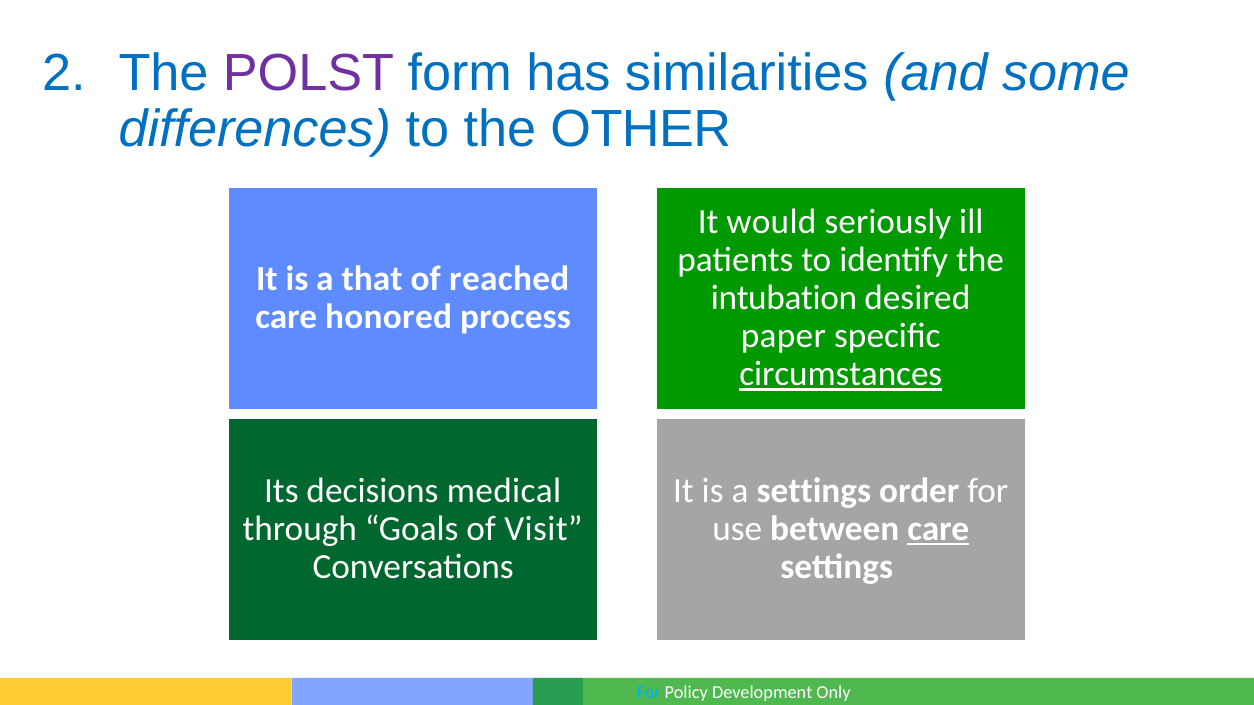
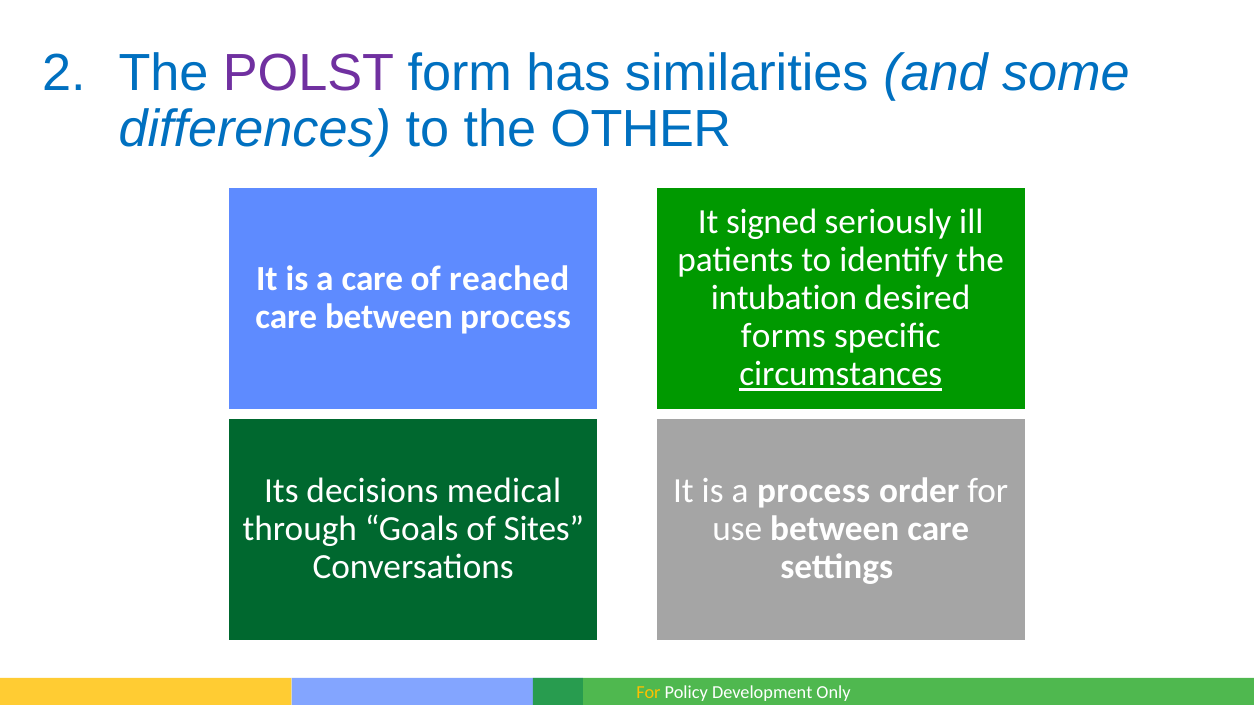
would: would -> signed
a that: that -> care
care honored: honored -> between
paper: paper -> forms
a settings: settings -> process
Visit: Visit -> Sites
care at (938, 529) underline: present -> none
For at (648, 693) colour: light blue -> yellow
